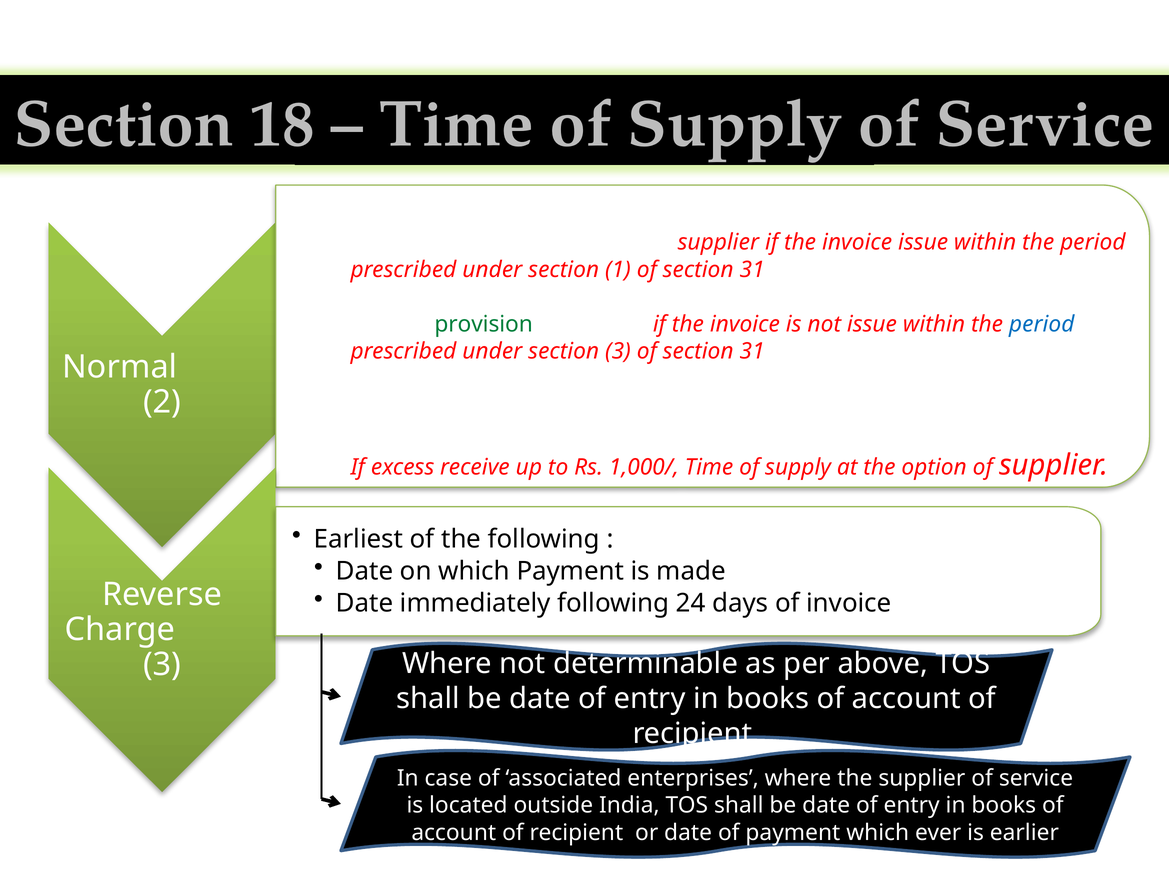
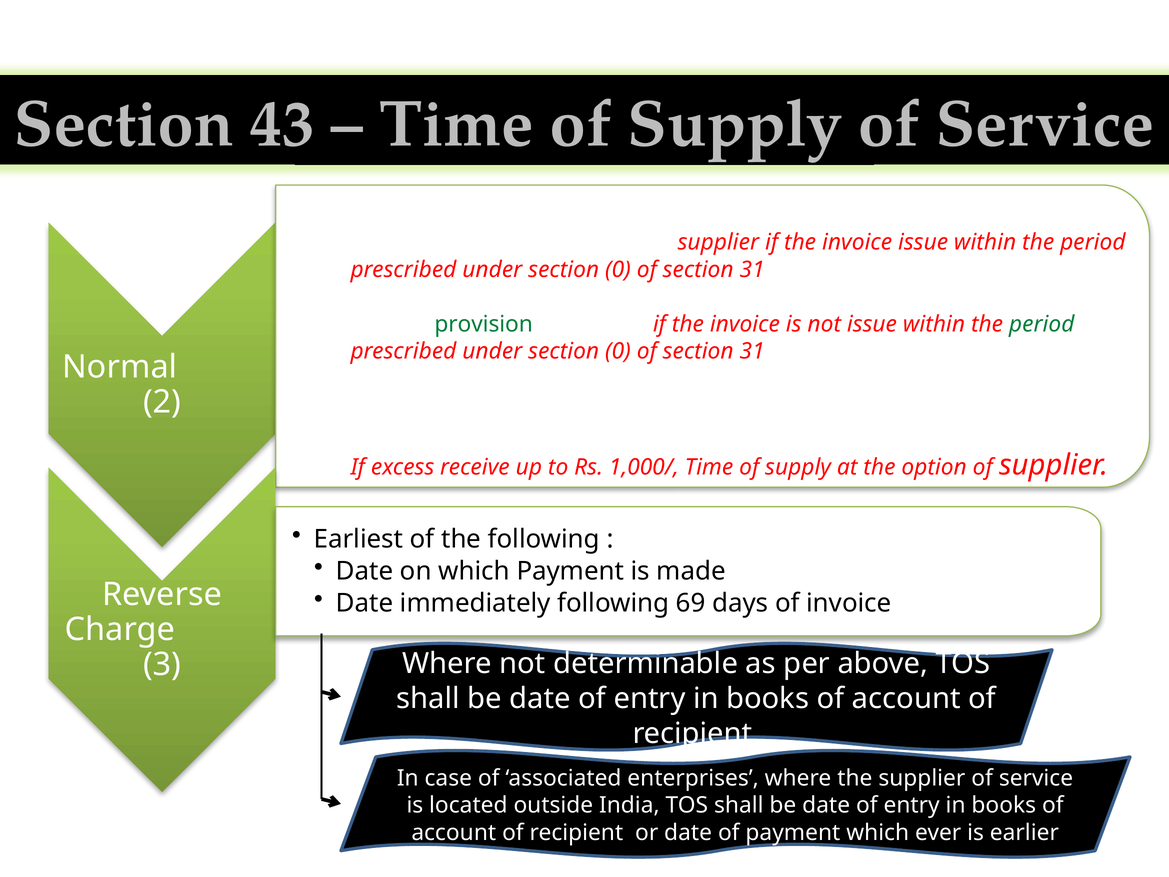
18: 18 -> 43
1 at (618, 269): 1 -> 0
period at (1042, 324) colour: blue -> green
3 at (618, 351): 3 -> 0
24: 24 -> 69
